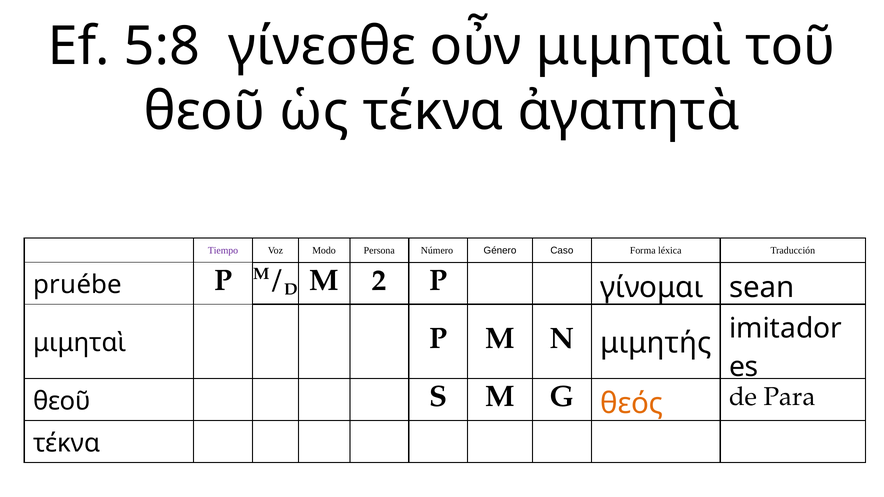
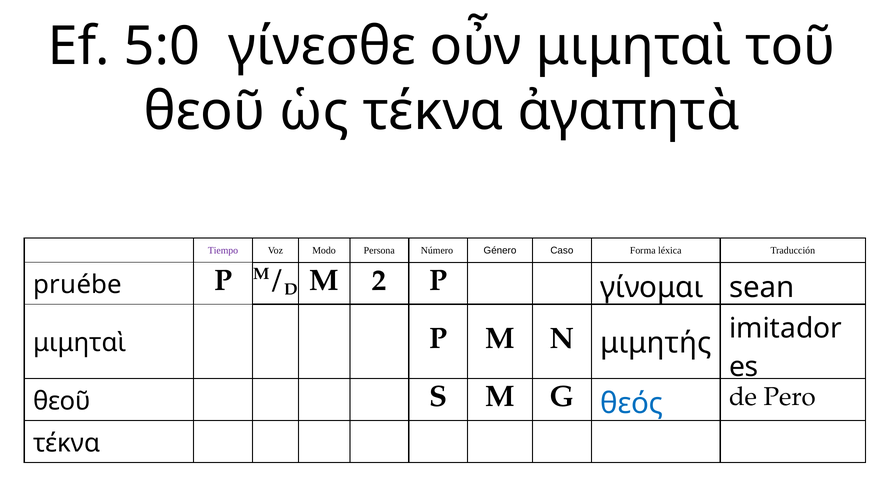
5:8: 5:8 -> 5:0
θεός colour: orange -> blue
Para: Para -> Pero
